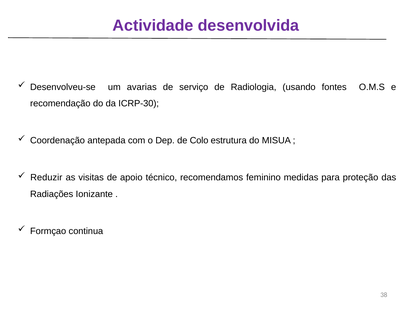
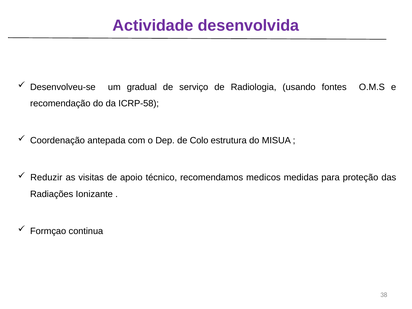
avarias: avarias -> gradual
ICRP-30: ICRP-30 -> ICRP-58
feminino: feminino -> medicos
